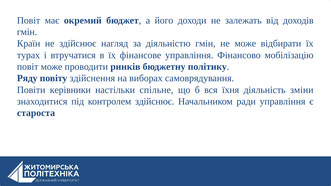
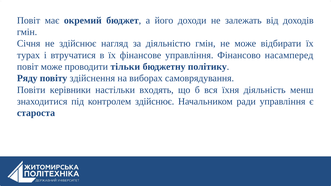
Країн: Країн -> Січня
мобілізацію: мобілізацію -> насамперед
ринків: ринків -> тільки
спільне: спільне -> входять
зміни: зміни -> менш
